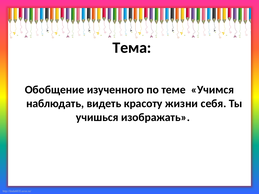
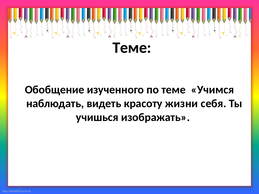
Тема at (132, 48): Тема -> Теме
